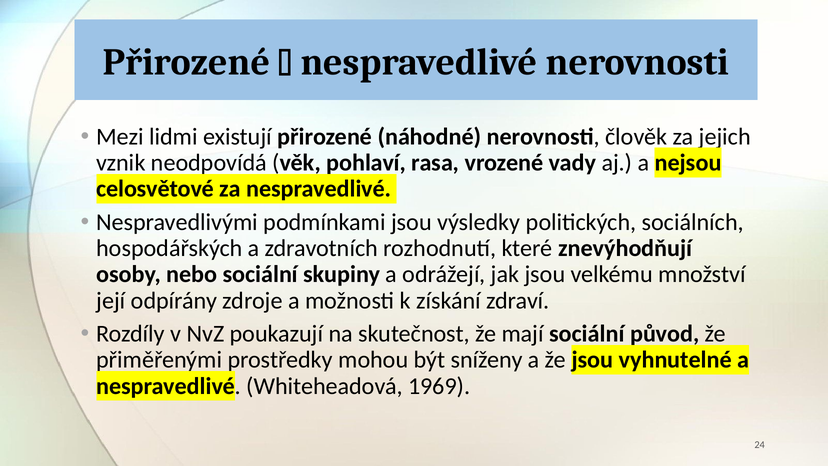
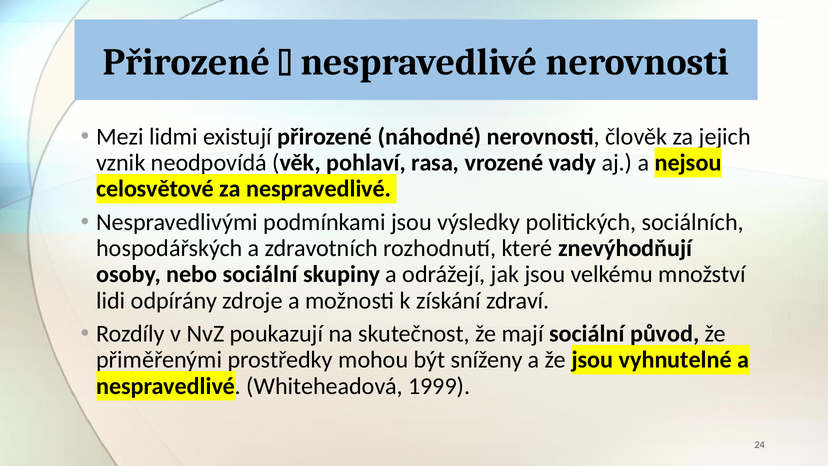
její: její -> lidi
1969: 1969 -> 1999
